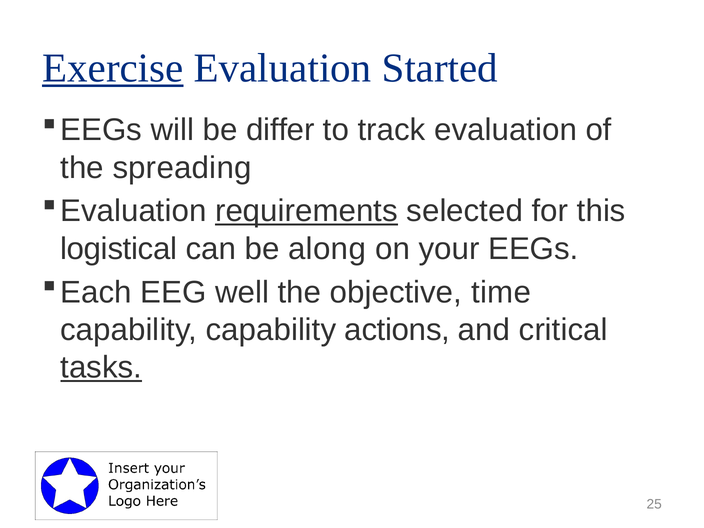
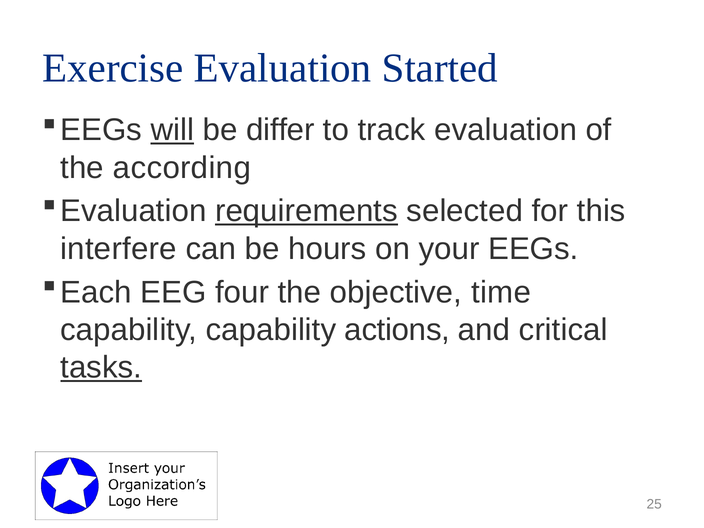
Exercise underline: present -> none
will underline: none -> present
spreading: spreading -> according
logistical: logistical -> interfere
along: along -> hours
well: well -> four
